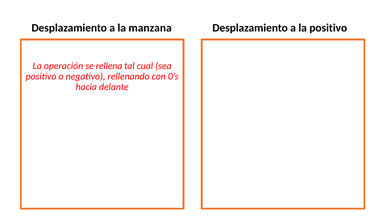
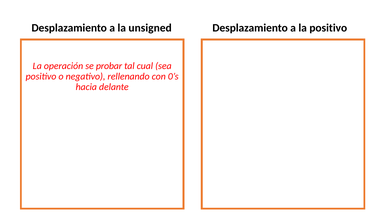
la manzana: manzana -> unsigned
rellena: rellena -> probar
